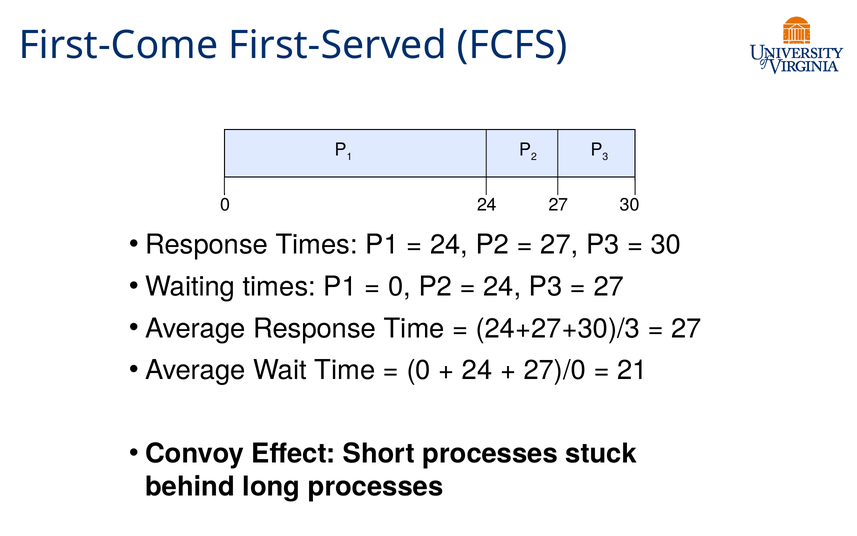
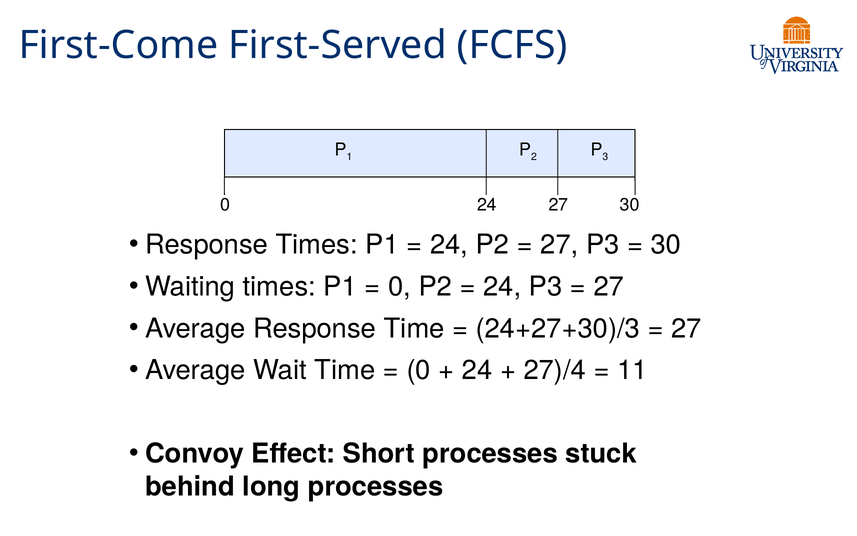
27)/0: 27)/0 -> 27)/4
21: 21 -> 11
